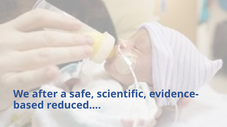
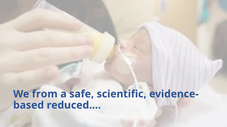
after: after -> from
